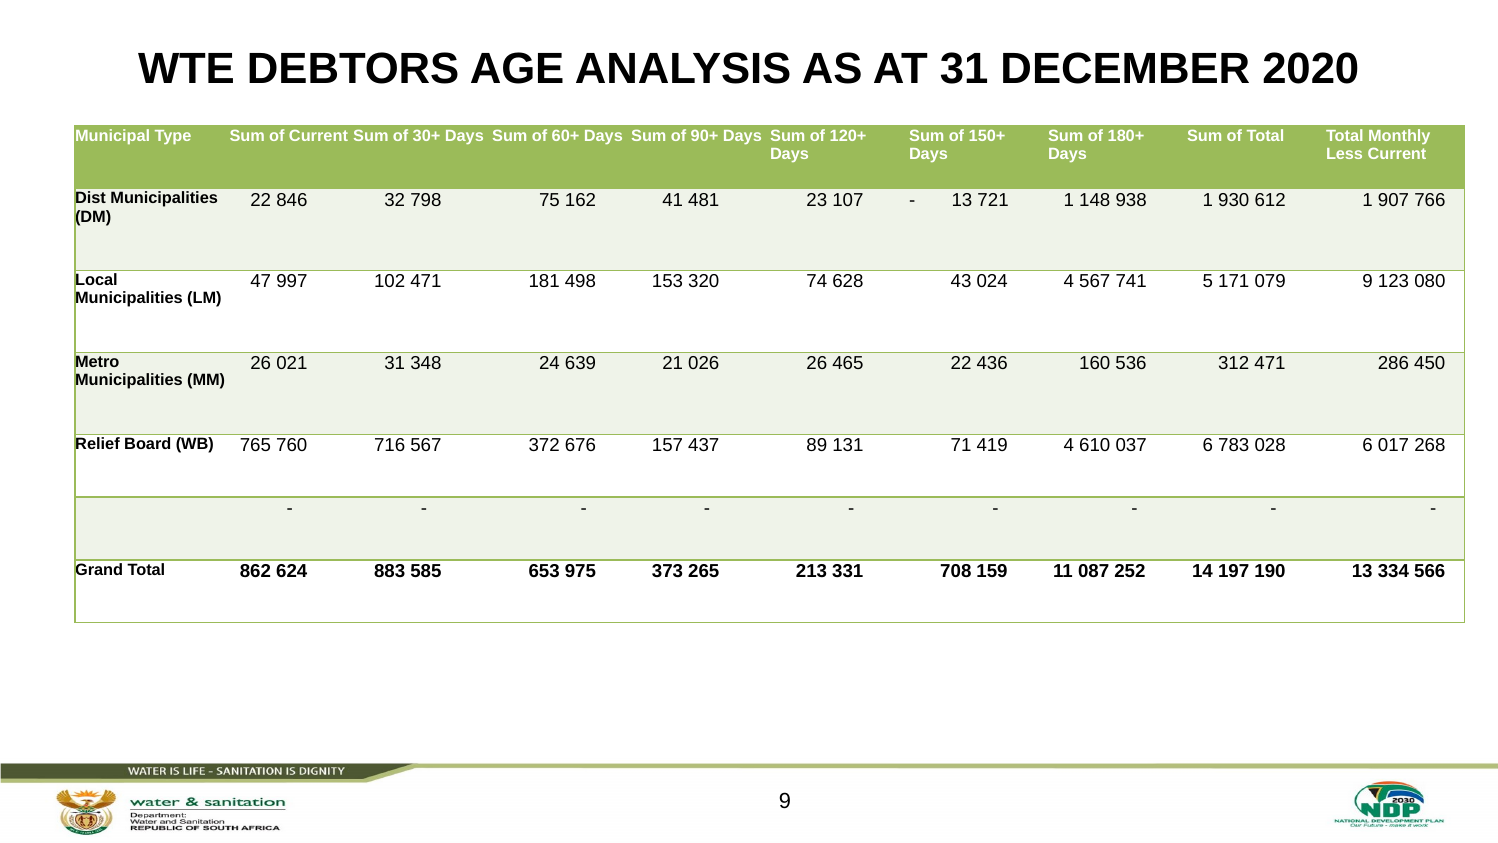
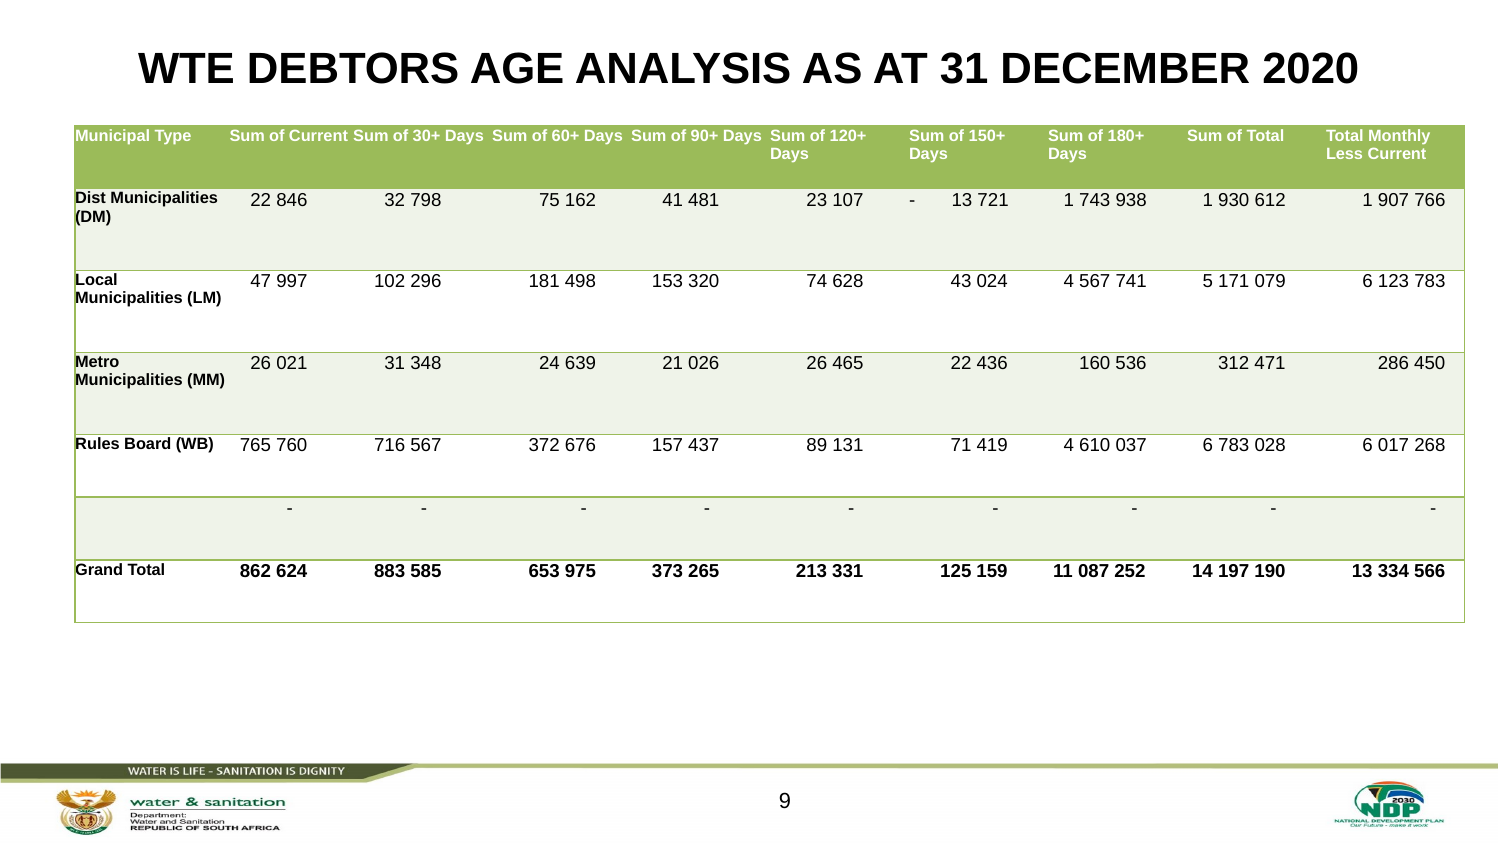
148: 148 -> 743
102 471: 471 -> 296
079 9: 9 -> 6
123 080: 080 -> 783
Relief: Relief -> Rules
708: 708 -> 125
